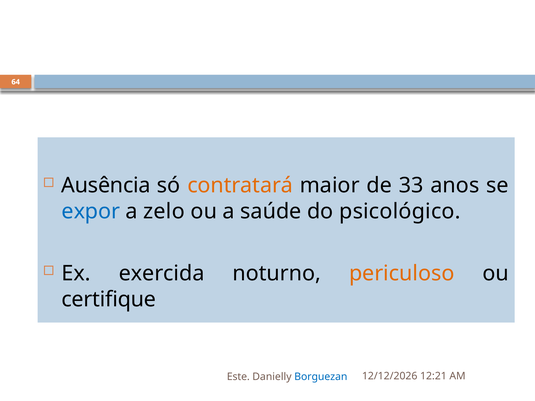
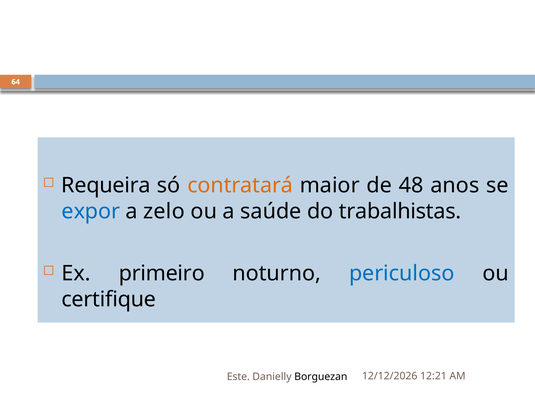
Ausência: Ausência -> Requeira
33: 33 -> 48
psicológico: psicológico -> trabalhistas
exercida: exercida -> primeiro
periculoso colour: orange -> blue
Borguezan colour: blue -> black
